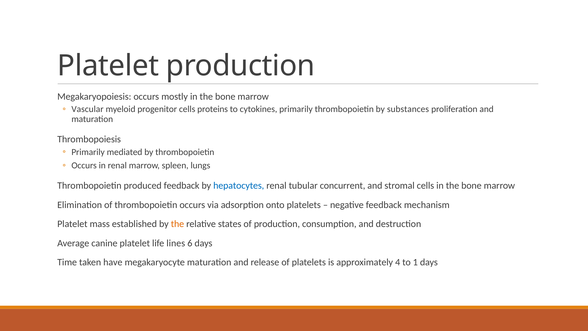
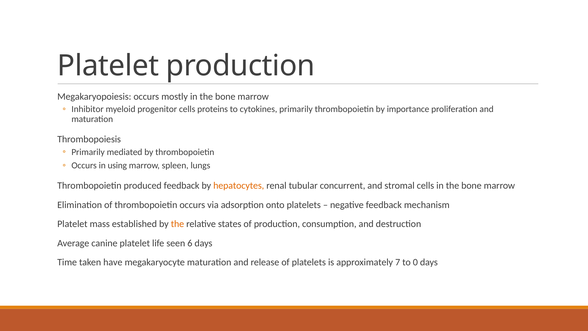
Vascular: Vascular -> Inhibitor
substances: substances -> importance
in renal: renal -> using
hepatocytes colour: blue -> orange
lines: lines -> seen
4: 4 -> 7
1: 1 -> 0
